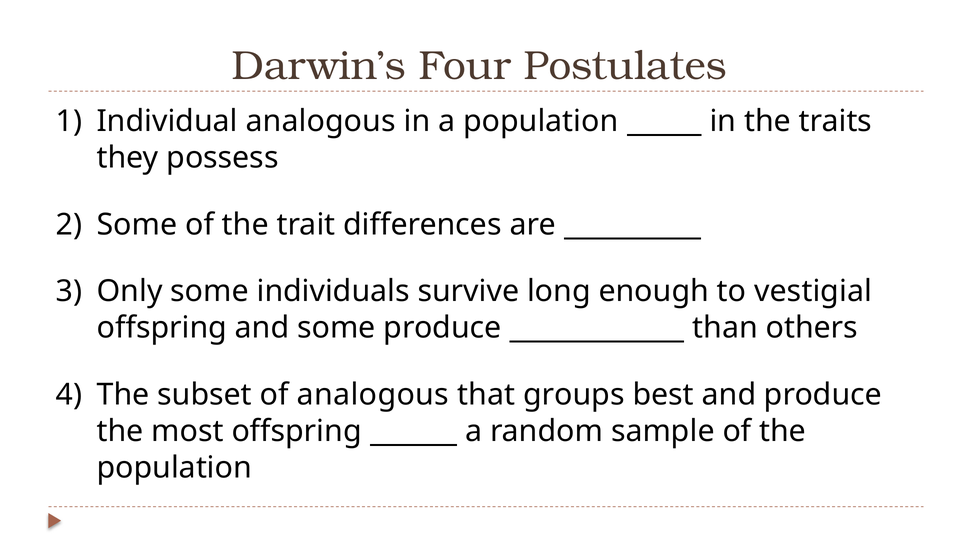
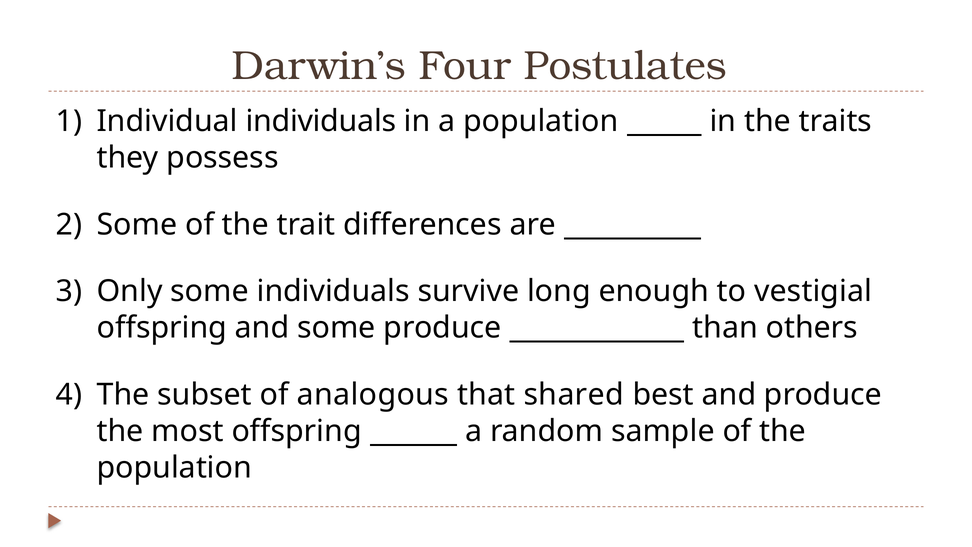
Individual analogous: analogous -> individuals
groups: groups -> shared
